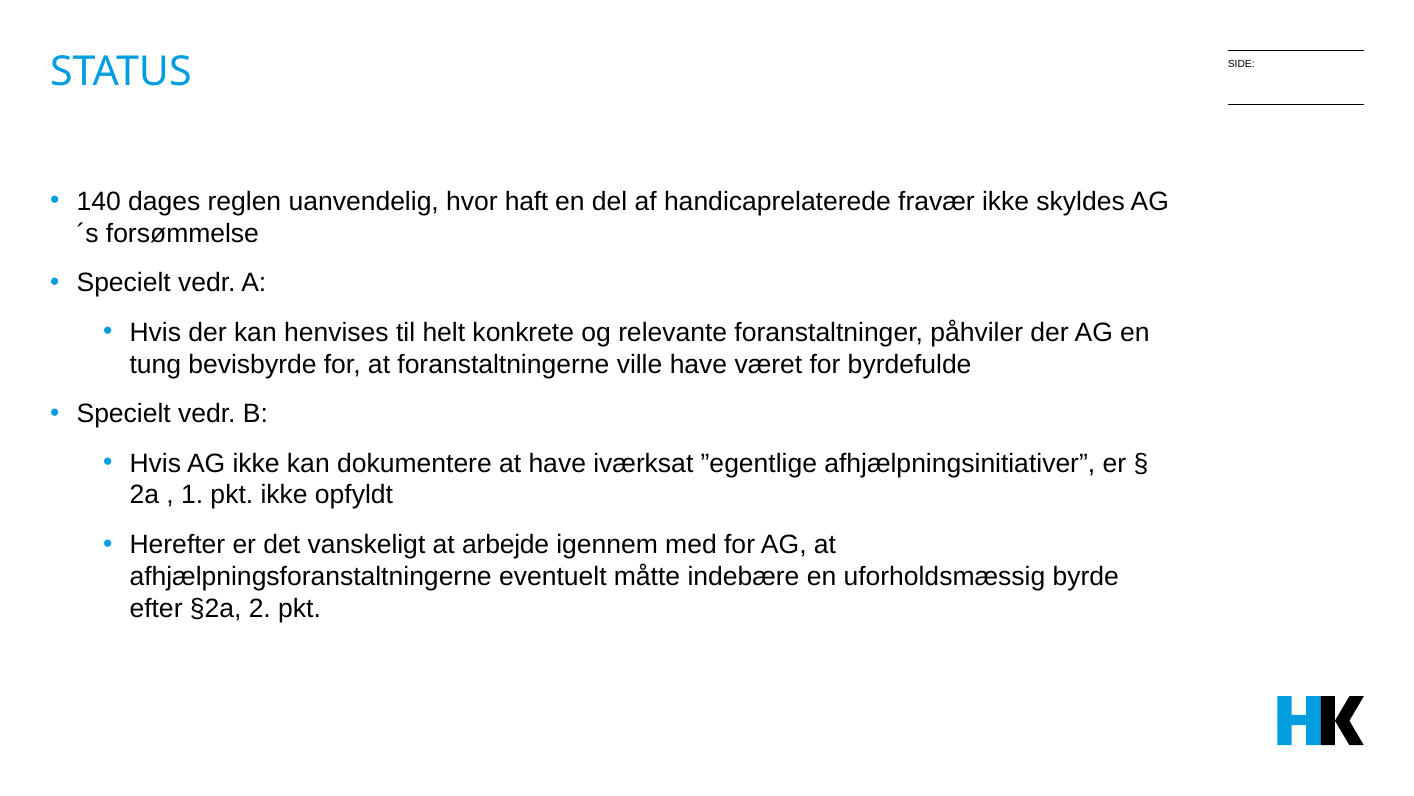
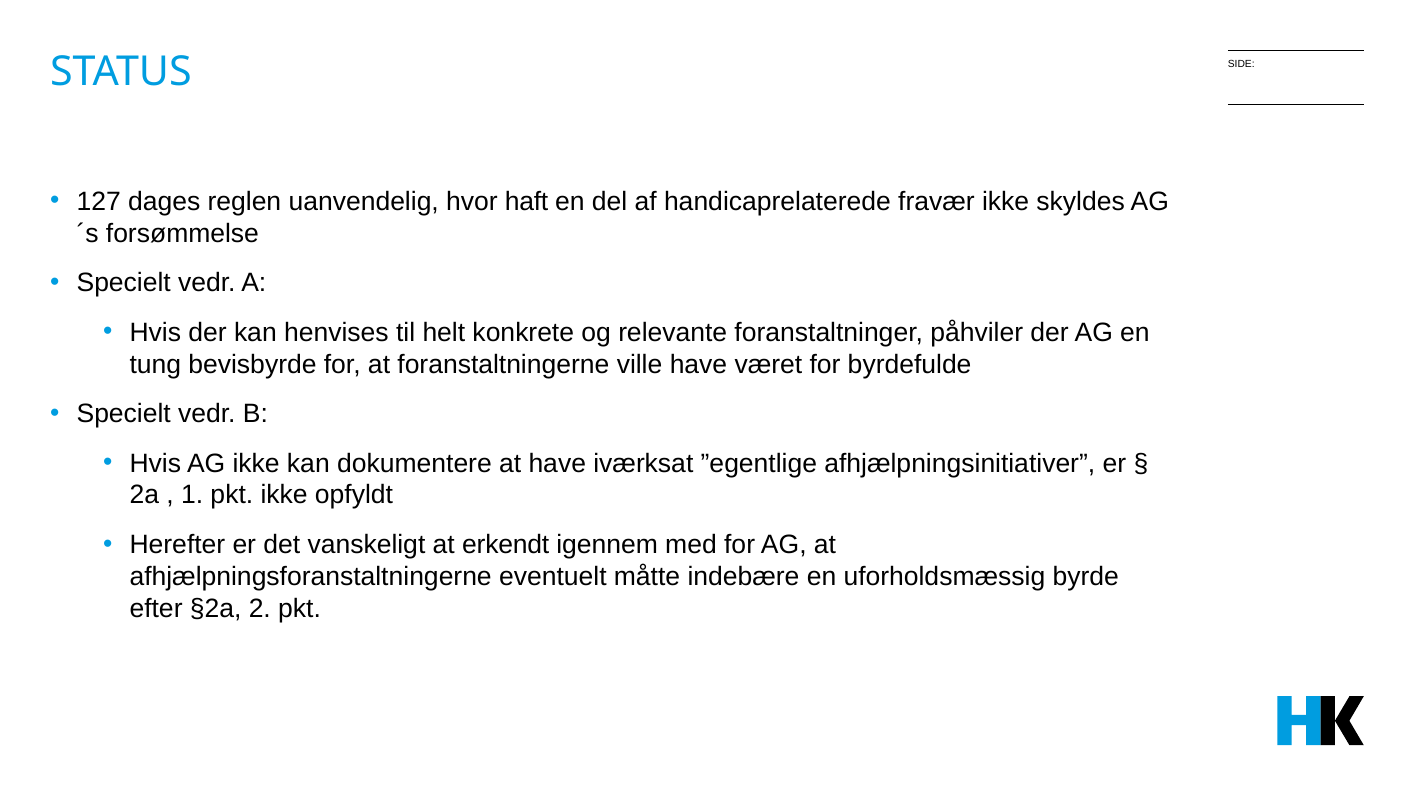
140: 140 -> 127
arbejde: arbejde -> erkendt
